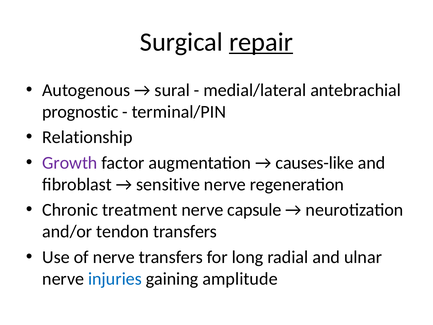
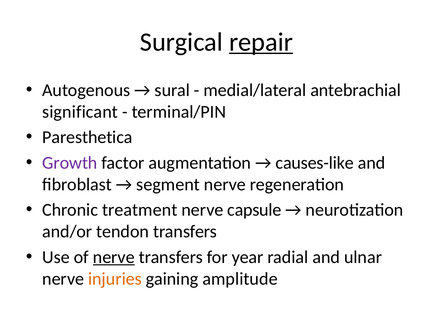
prognostic: prognostic -> significant
Relationship: Relationship -> Paresthetica
sensitive: sensitive -> segment
nerve at (114, 257) underline: none -> present
long: long -> year
injuries colour: blue -> orange
